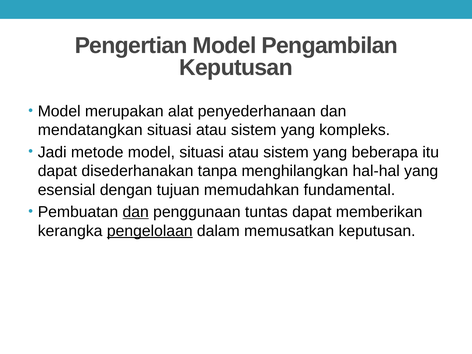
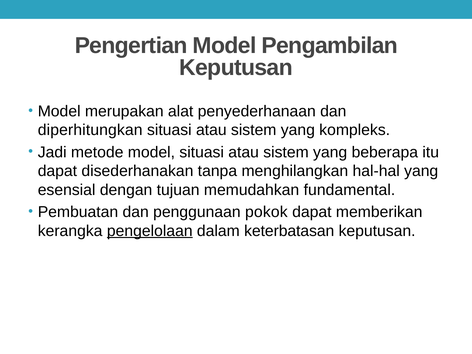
mendatangkan: mendatangkan -> diperhitungkan
dan at (136, 212) underline: present -> none
tuntas: tuntas -> pokok
memusatkan: memusatkan -> keterbatasan
